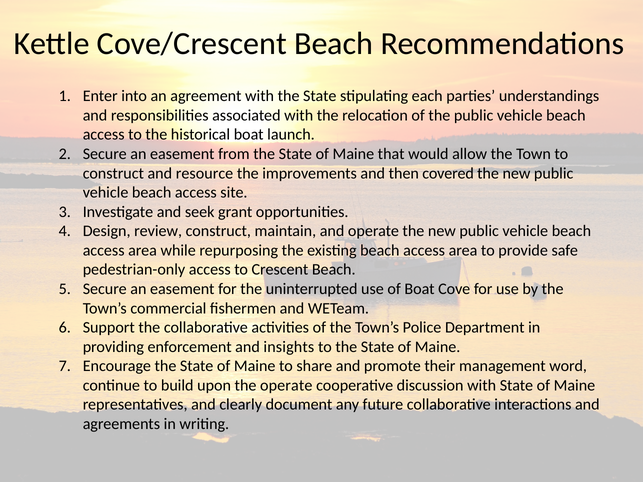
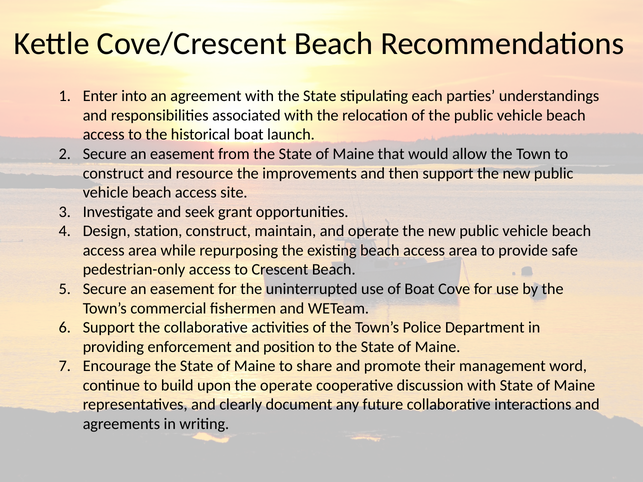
then covered: covered -> support
review: review -> station
insights: insights -> position
